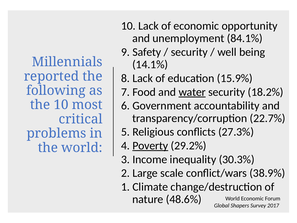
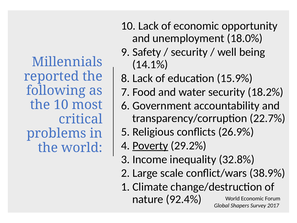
84.1%: 84.1% -> 18.0%
water underline: present -> none
27.3%: 27.3% -> 26.9%
30.3%: 30.3% -> 32.8%
48.6%: 48.6% -> 92.4%
